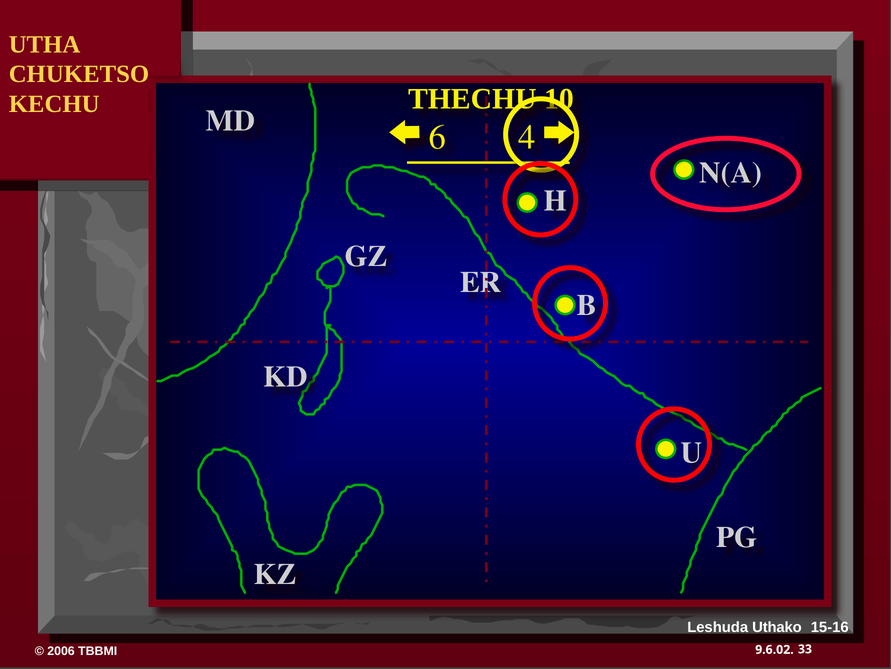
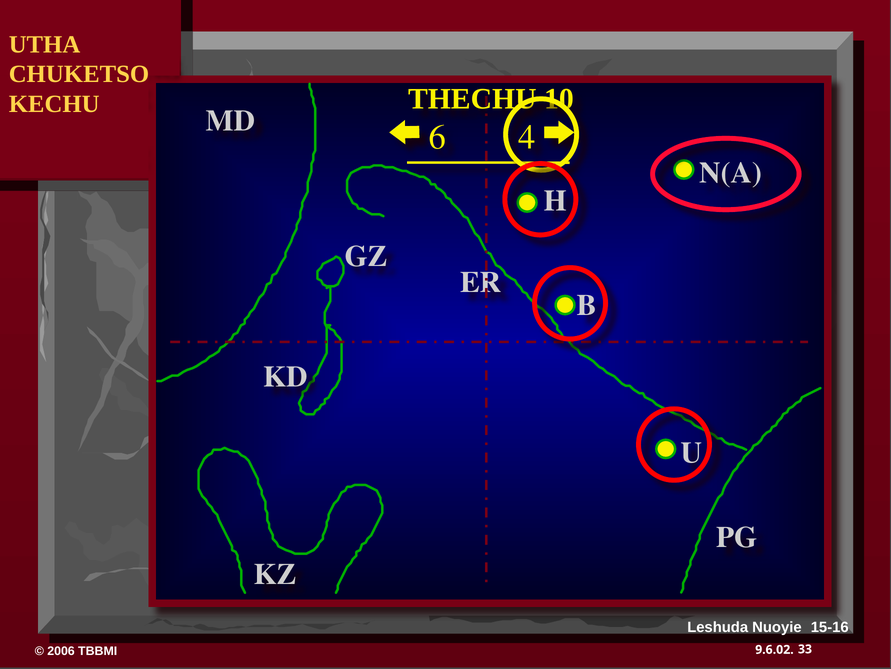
Uthako: Uthako -> Nuoyie
